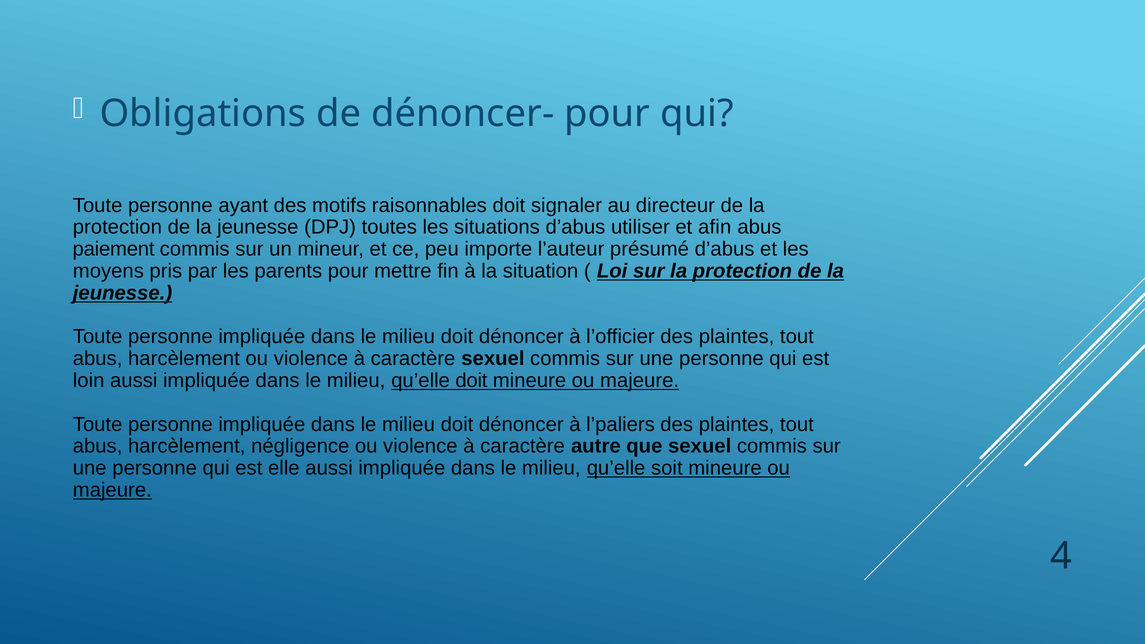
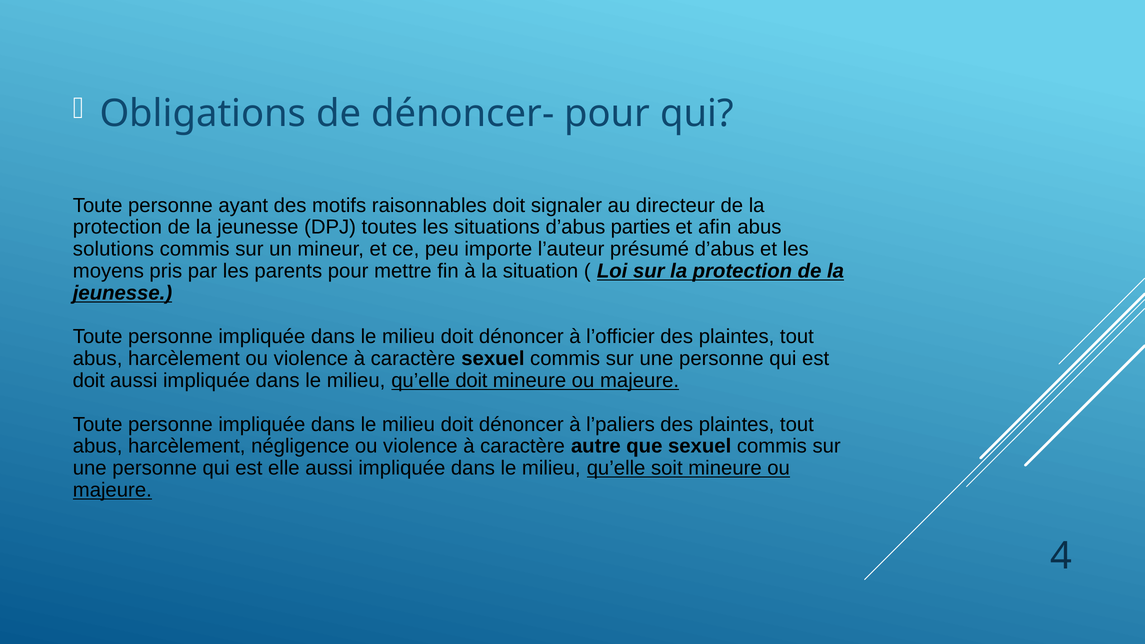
utiliser: utiliser -> parties
paiement: paiement -> solutions
loin at (89, 381): loin -> doit
